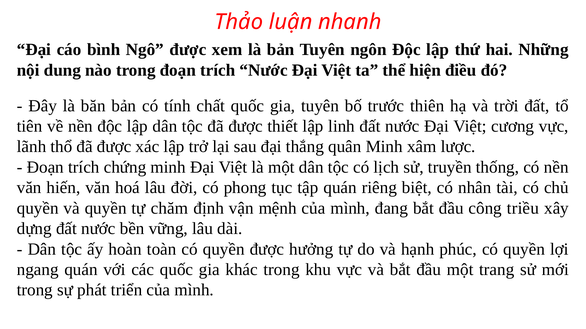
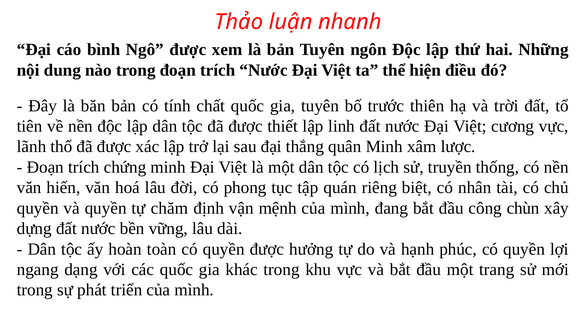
triều: triều -> chùn
ngang quán: quán -> dạng
